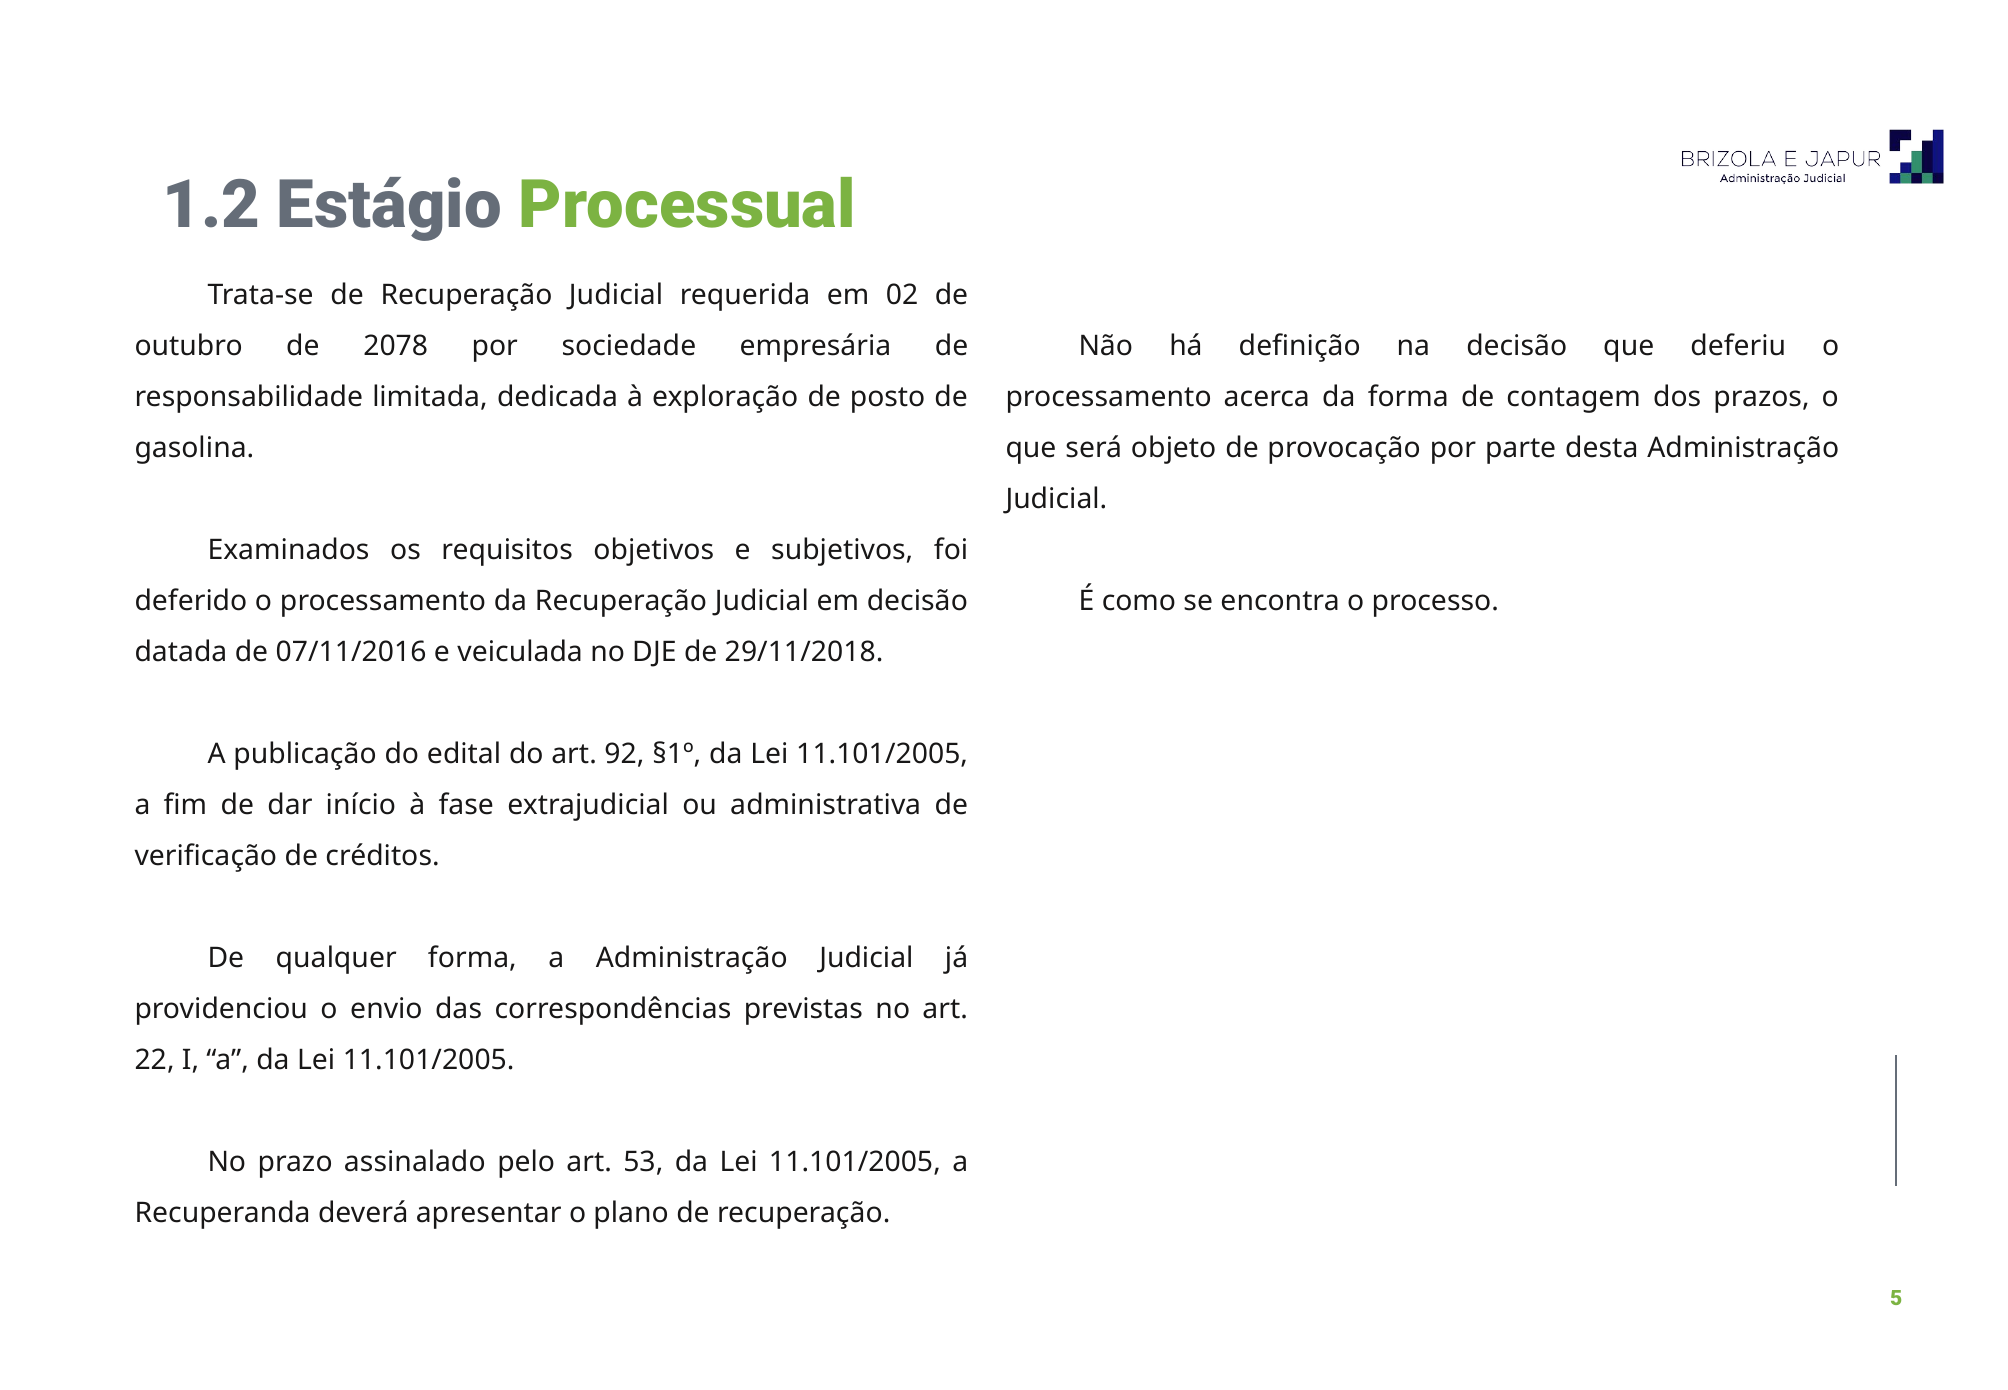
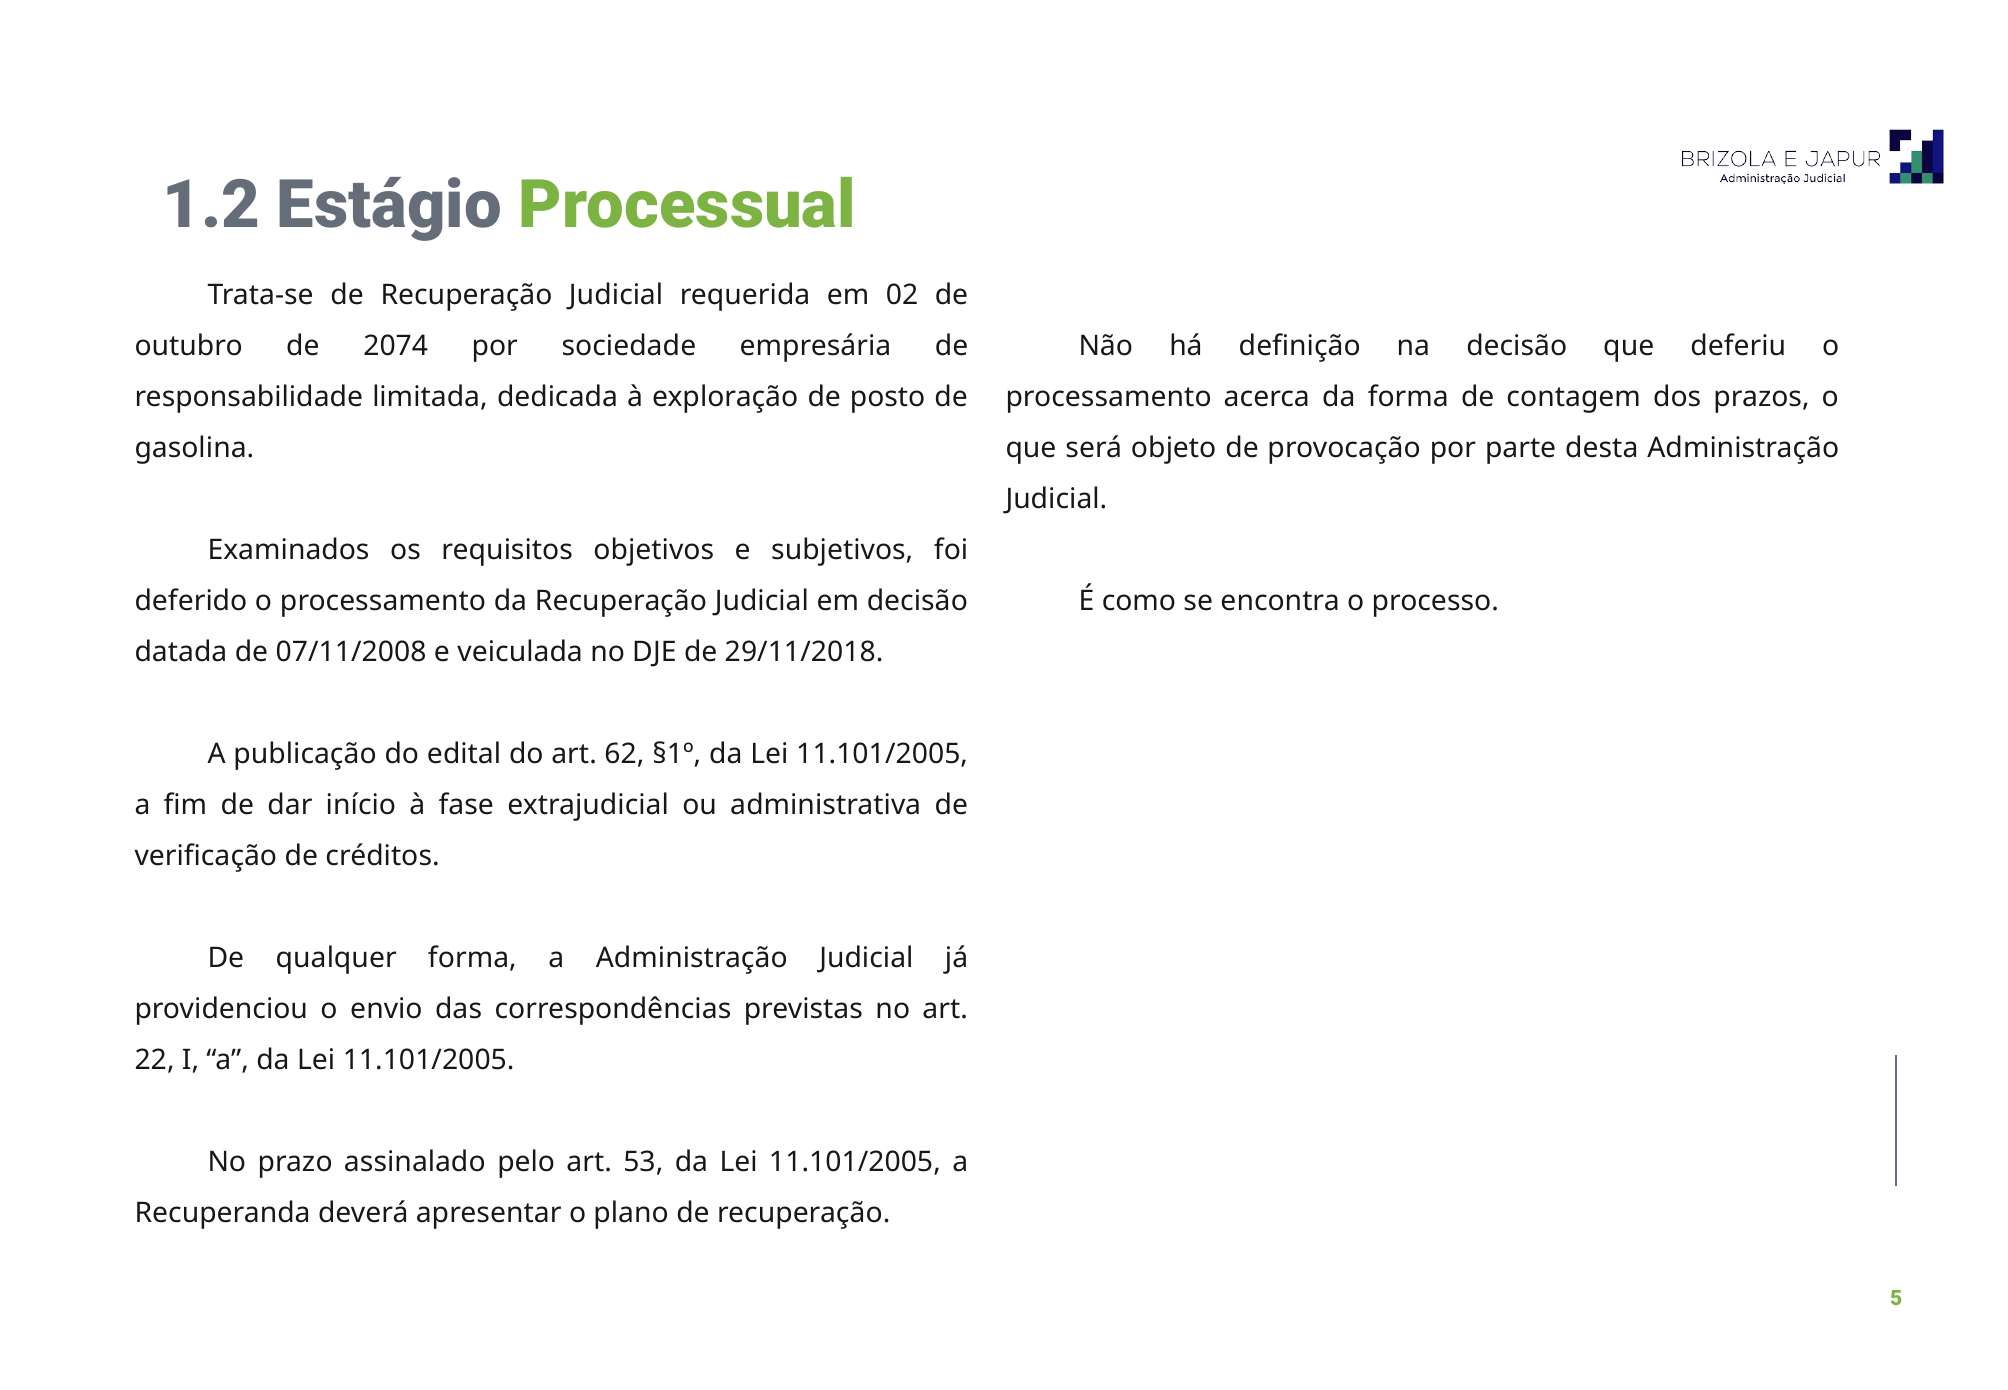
2078: 2078 -> 2074
07/11/2016: 07/11/2016 -> 07/11/2008
92: 92 -> 62
